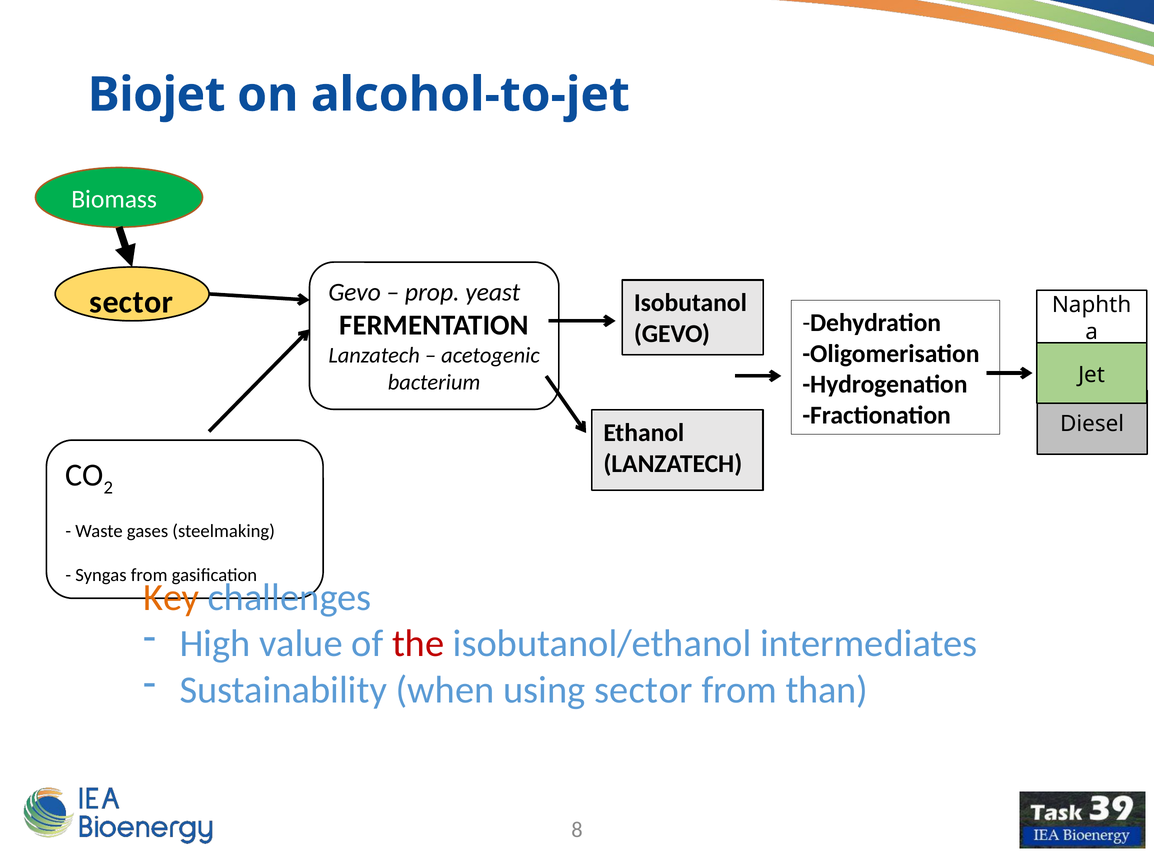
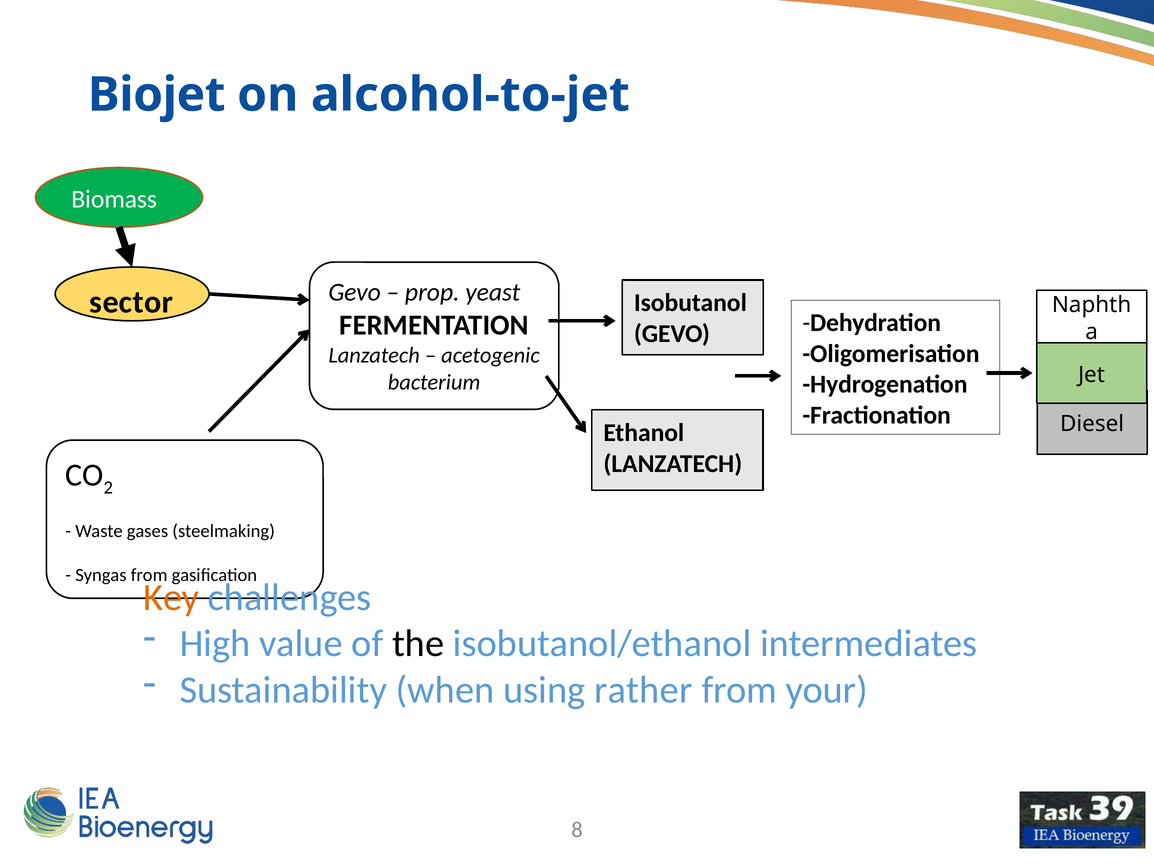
the colour: red -> black
using sector: sector -> rather
than: than -> your
